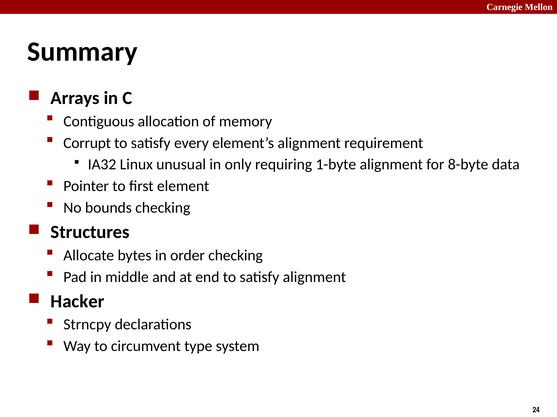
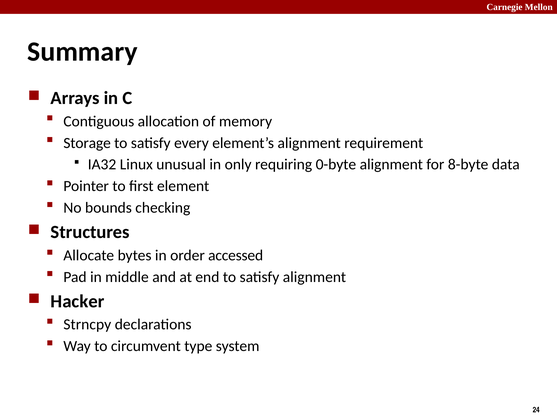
Corrupt: Corrupt -> Storage
1-byte: 1-byte -> 0-byte
order checking: checking -> accessed
